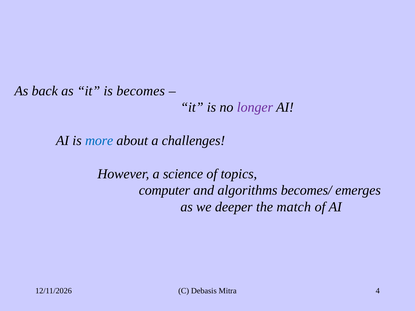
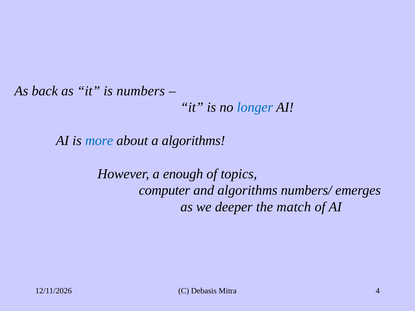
becomes: becomes -> numbers
longer colour: purple -> blue
a challenges: challenges -> algorithms
science: science -> enough
becomes/: becomes/ -> numbers/
